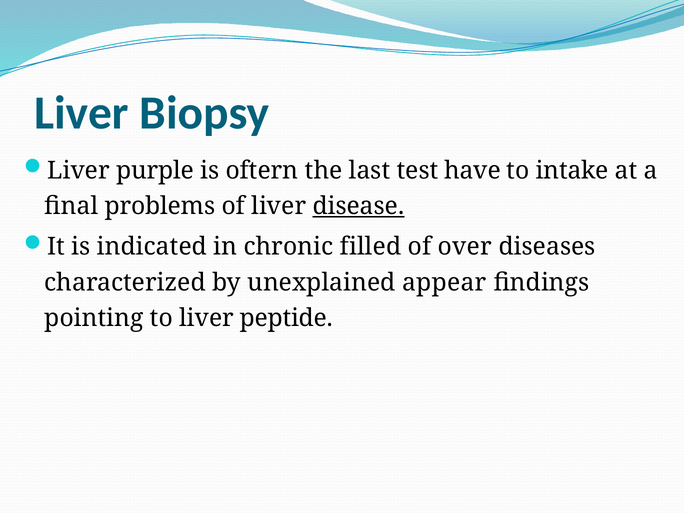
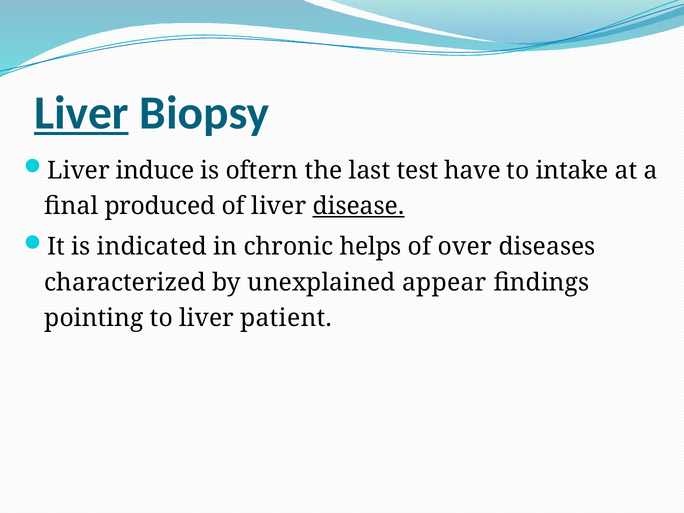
Liver at (82, 113) underline: none -> present
purple: purple -> induce
problems: problems -> produced
filled: filled -> helps
peptide: peptide -> patient
